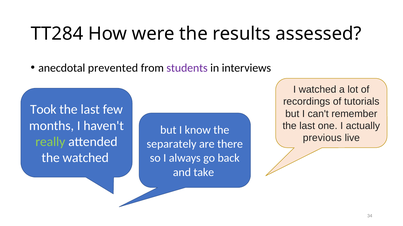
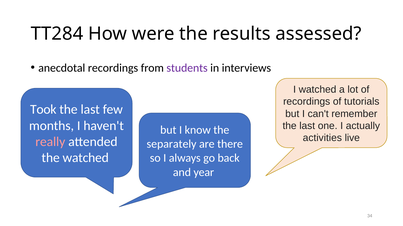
anecdotal prevented: prevented -> recordings
previous: previous -> activities
really colour: light green -> pink
take: take -> year
